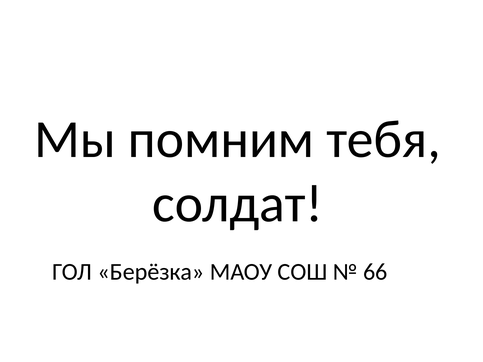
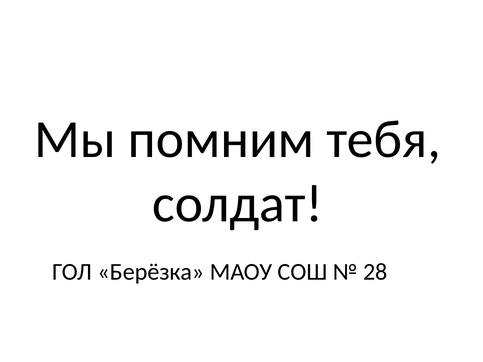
66: 66 -> 28
